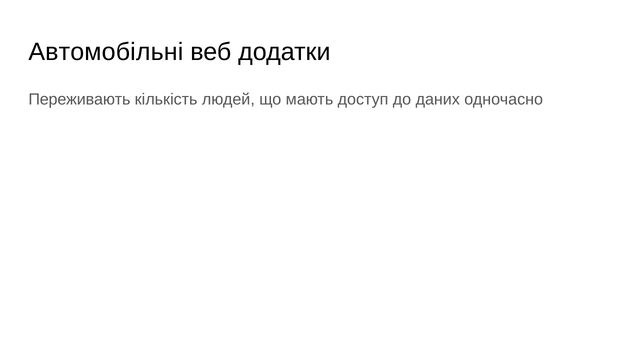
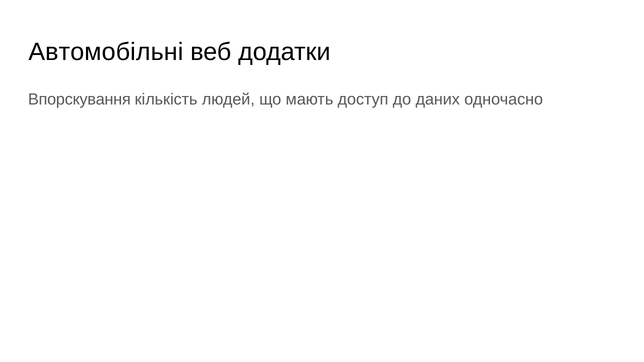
Переживають: Переживають -> Впорскування
